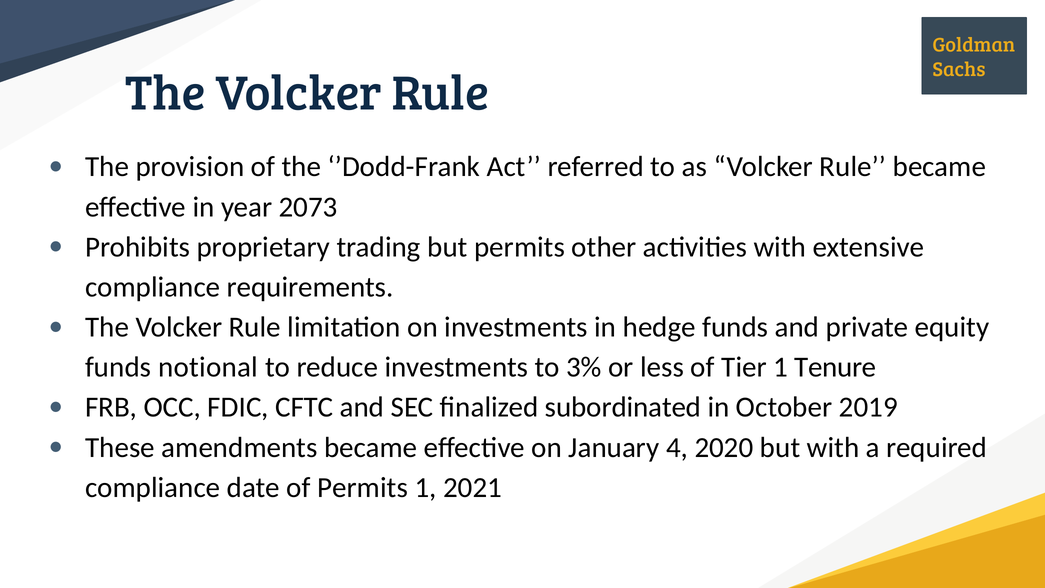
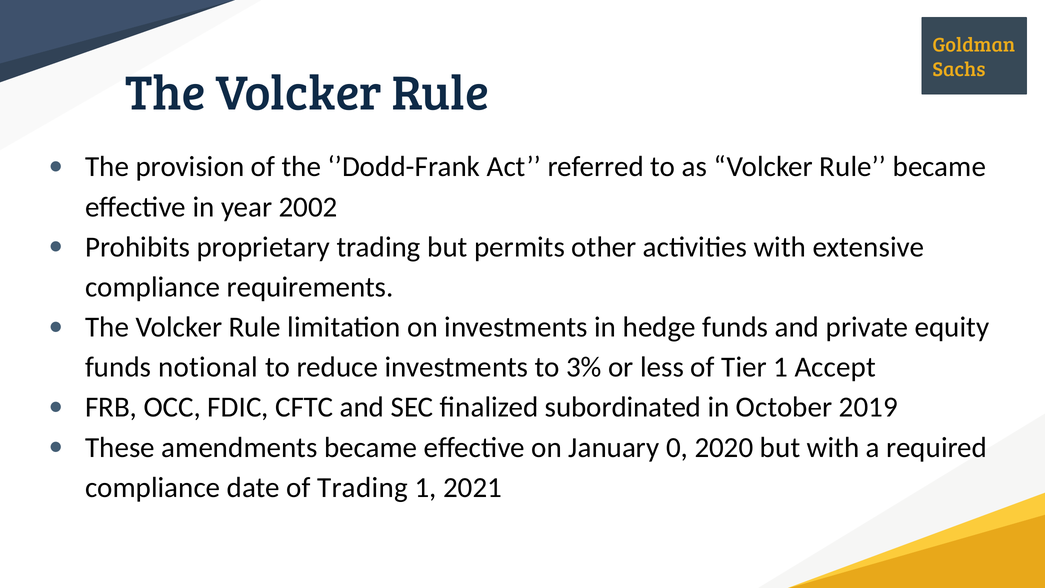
2073: 2073 -> 2002
Tenure: Tenure -> Accept
4: 4 -> 0
of Permits: Permits -> Trading
